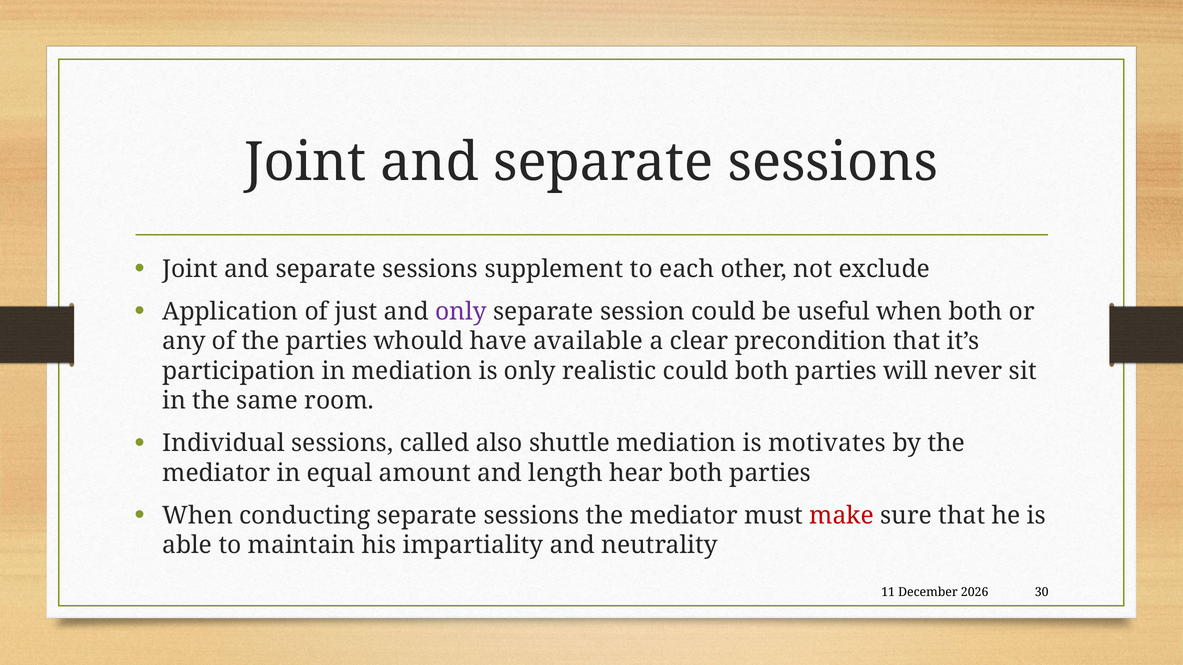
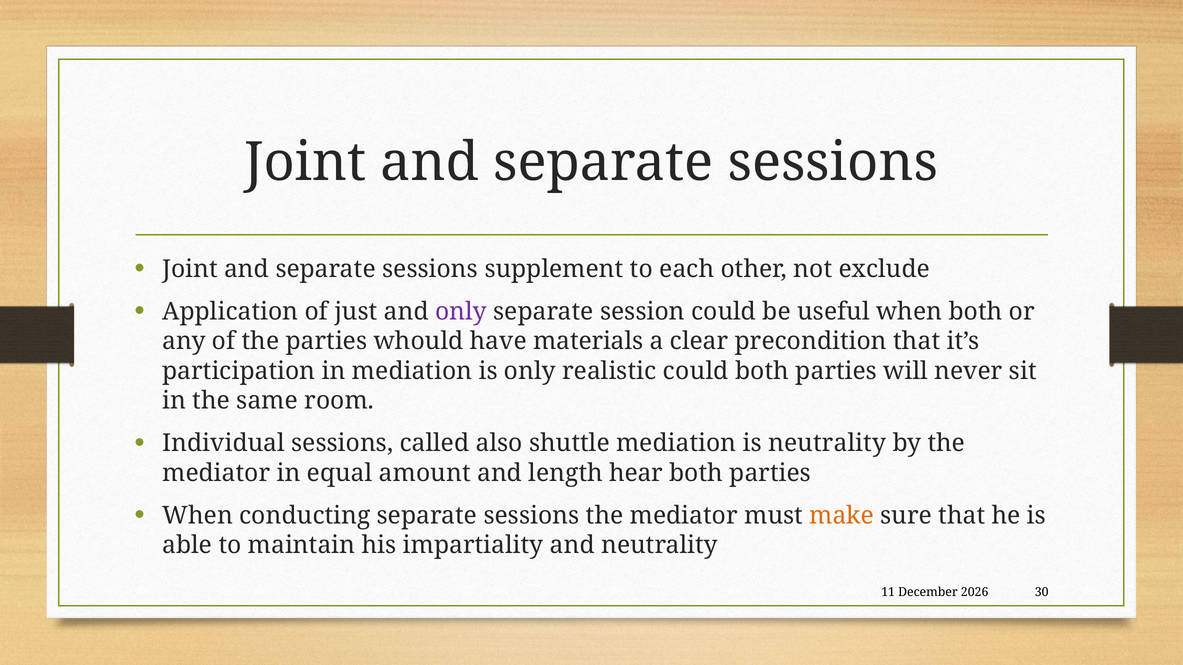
available: available -> materials
is motivates: motivates -> neutrality
make colour: red -> orange
